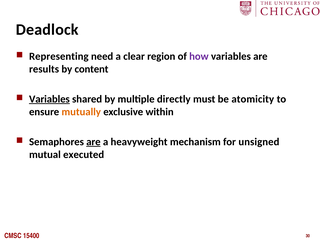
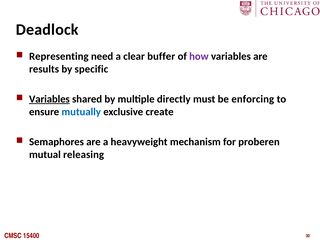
region: region -> buffer
content: content -> specific
atomicity: atomicity -> enforcing
mutually colour: orange -> blue
within: within -> create
are at (93, 142) underline: present -> none
unsigned: unsigned -> proberen
executed: executed -> releasing
